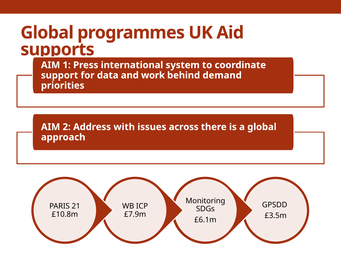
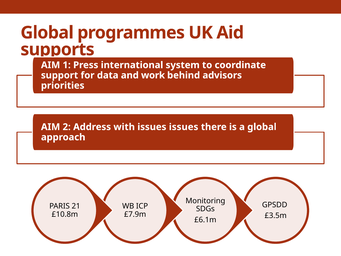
demand: demand -> advisors
issues across: across -> issues
